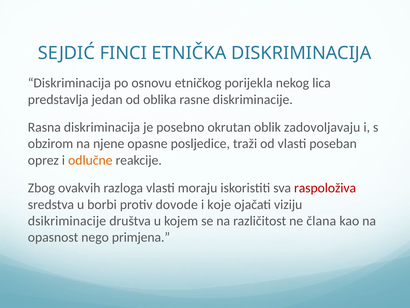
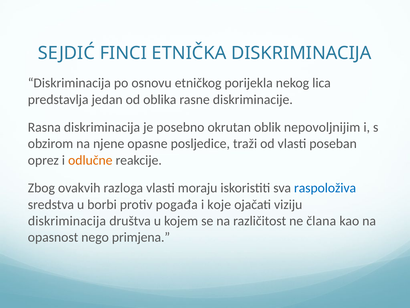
zadovoljavaju: zadovoljavaju -> nepovoljnijim
raspoloživa colour: red -> blue
dovode: dovode -> pogađa
dsikriminacije at (67, 221): dsikriminacije -> diskriminacija
